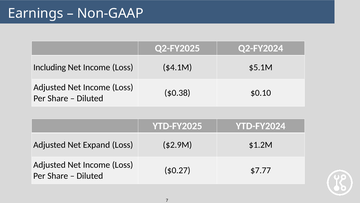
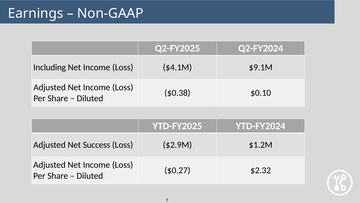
$5.1M: $5.1M -> $9.1M
Expand: Expand -> Success
$7.77: $7.77 -> $2.32
